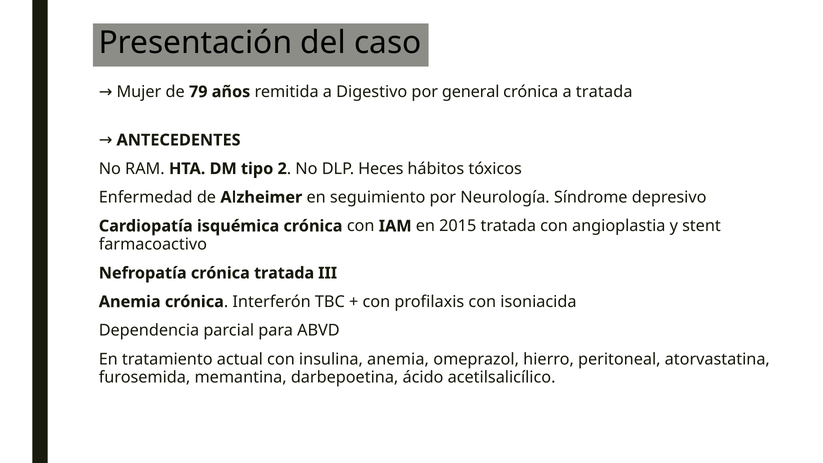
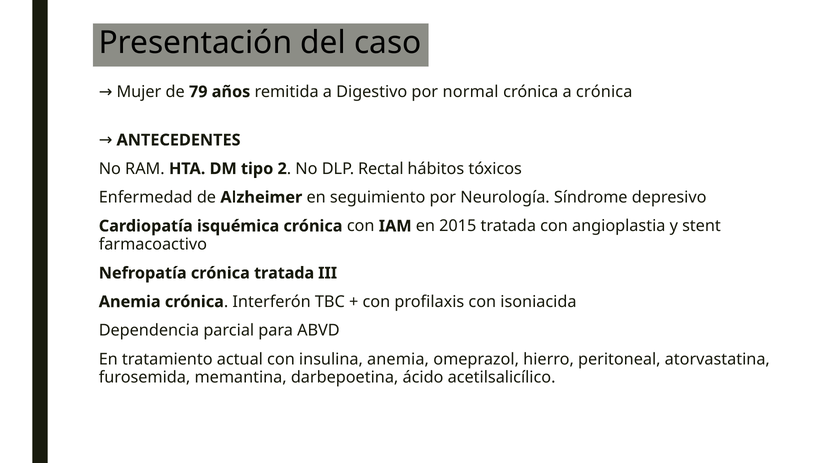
general: general -> normal
a tratada: tratada -> crónica
Heces: Heces -> Rectal
